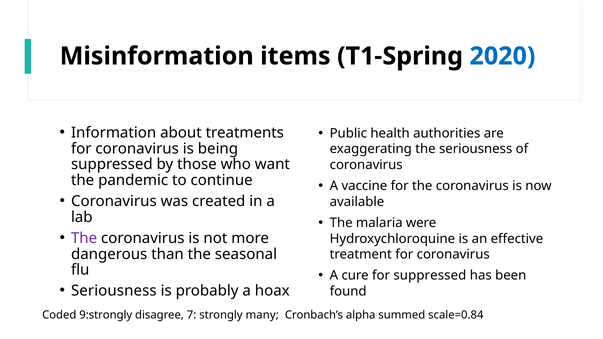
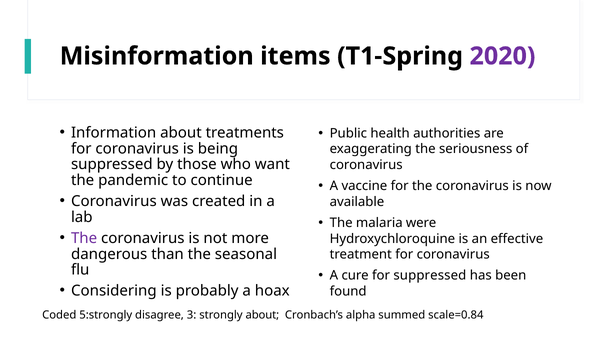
2020 colour: blue -> purple
Seriousness at (114, 291): Seriousness -> Considering
9:strongly: 9:strongly -> 5:strongly
7: 7 -> 3
strongly many: many -> about
